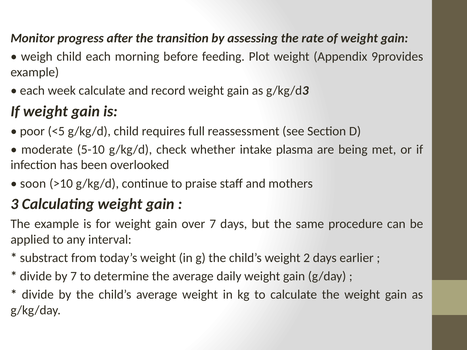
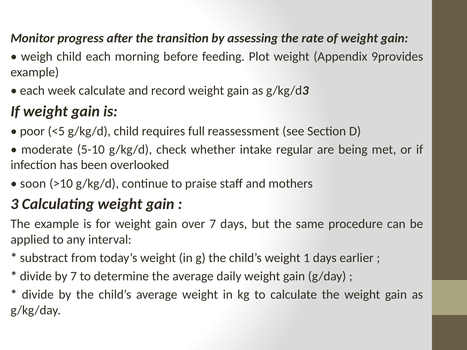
plasma: plasma -> regular
2: 2 -> 1
